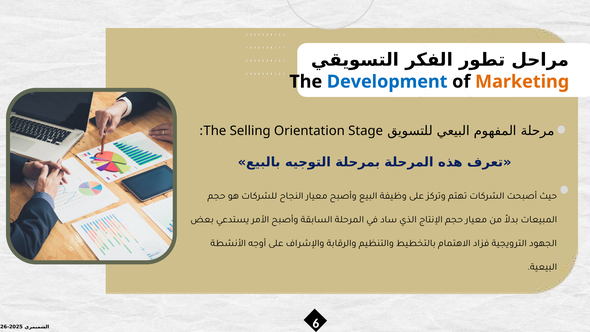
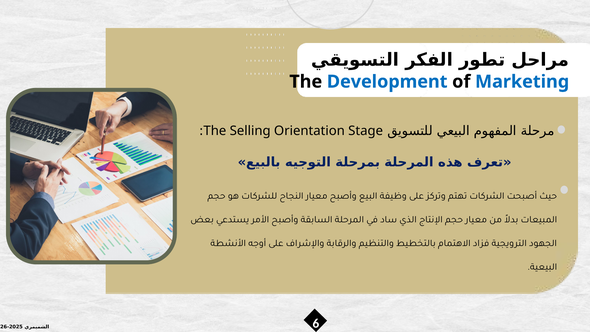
Marketing colour: orange -> blue
